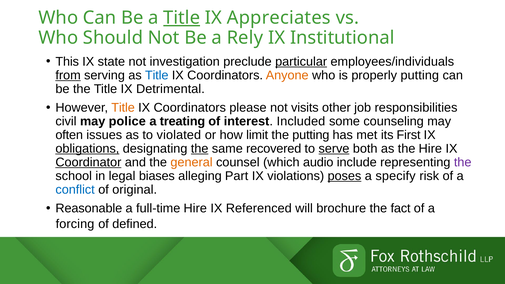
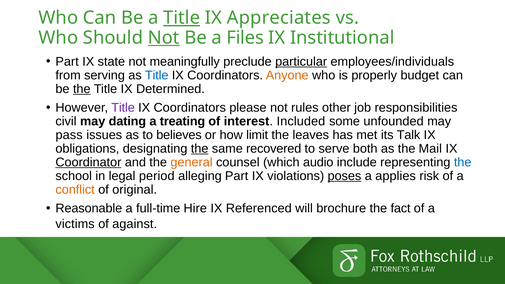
Not at (164, 38) underline: none -> present
Rely: Rely -> Files
This at (67, 62): This -> Part
investigation: investigation -> meaningfully
from underline: present -> none
properly putting: putting -> budget
the at (82, 89) underline: none -> present
Detrimental: Detrimental -> Determined
Title at (123, 108) colour: orange -> purple
visits: visits -> rules
police: police -> dating
counseling: counseling -> unfounded
often: often -> pass
violated: violated -> believes
the putting: putting -> leaves
First: First -> Talk
obligations underline: present -> none
serve underline: present -> none
the Hire: Hire -> Mail
the at (463, 162) colour: purple -> blue
biases: biases -> period
specify: specify -> applies
conflict colour: blue -> orange
forcing: forcing -> victims
defined: defined -> against
